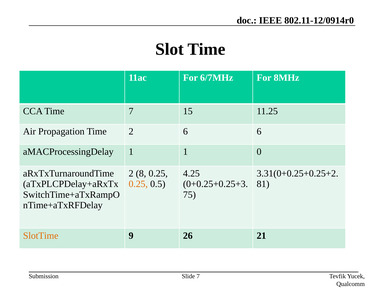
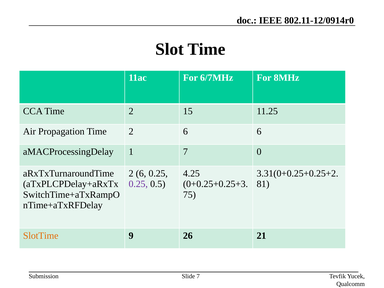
CCA Time 7: 7 -> 2
1 1: 1 -> 7
8 at (141, 173): 8 -> 6
0.25 at (138, 184) colour: orange -> purple
